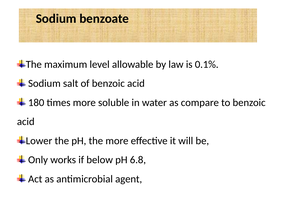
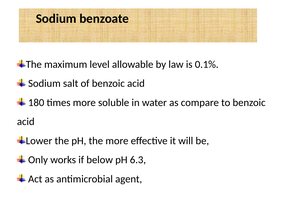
6.8: 6.8 -> 6.3
